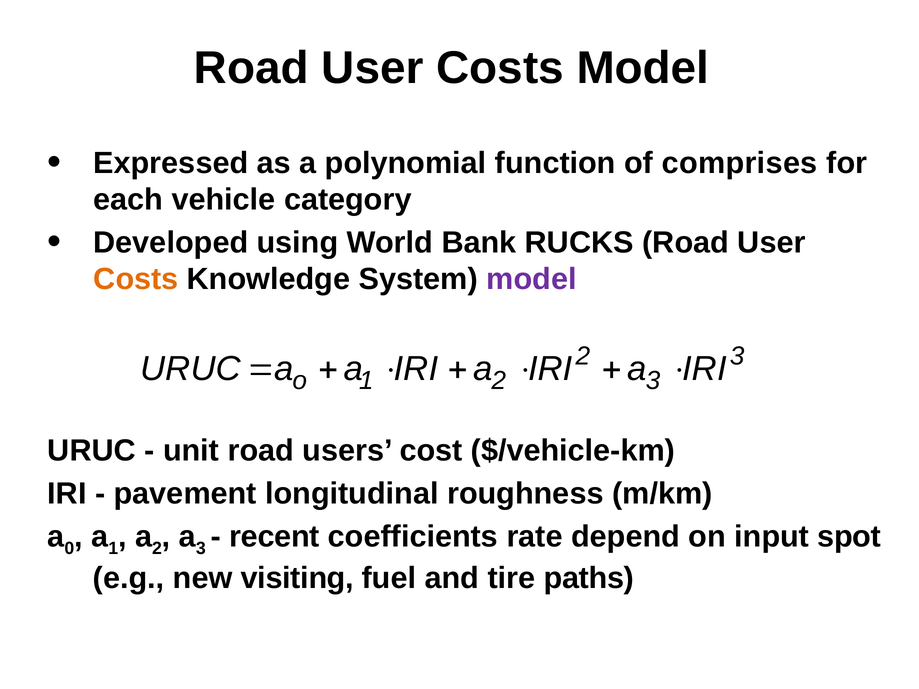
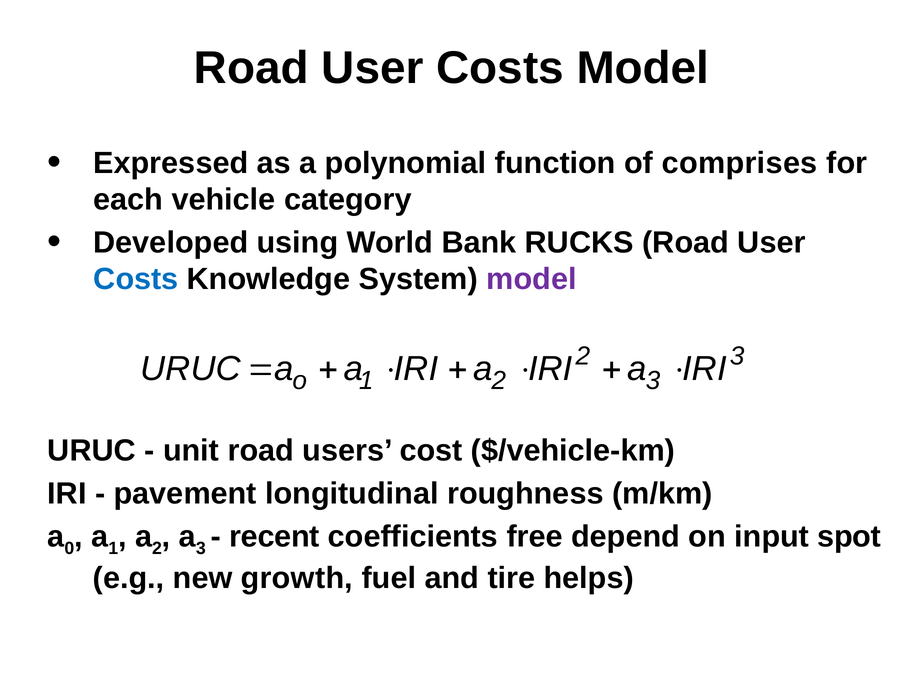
Costs at (136, 279) colour: orange -> blue
rate: rate -> free
visiting: visiting -> growth
paths: paths -> helps
